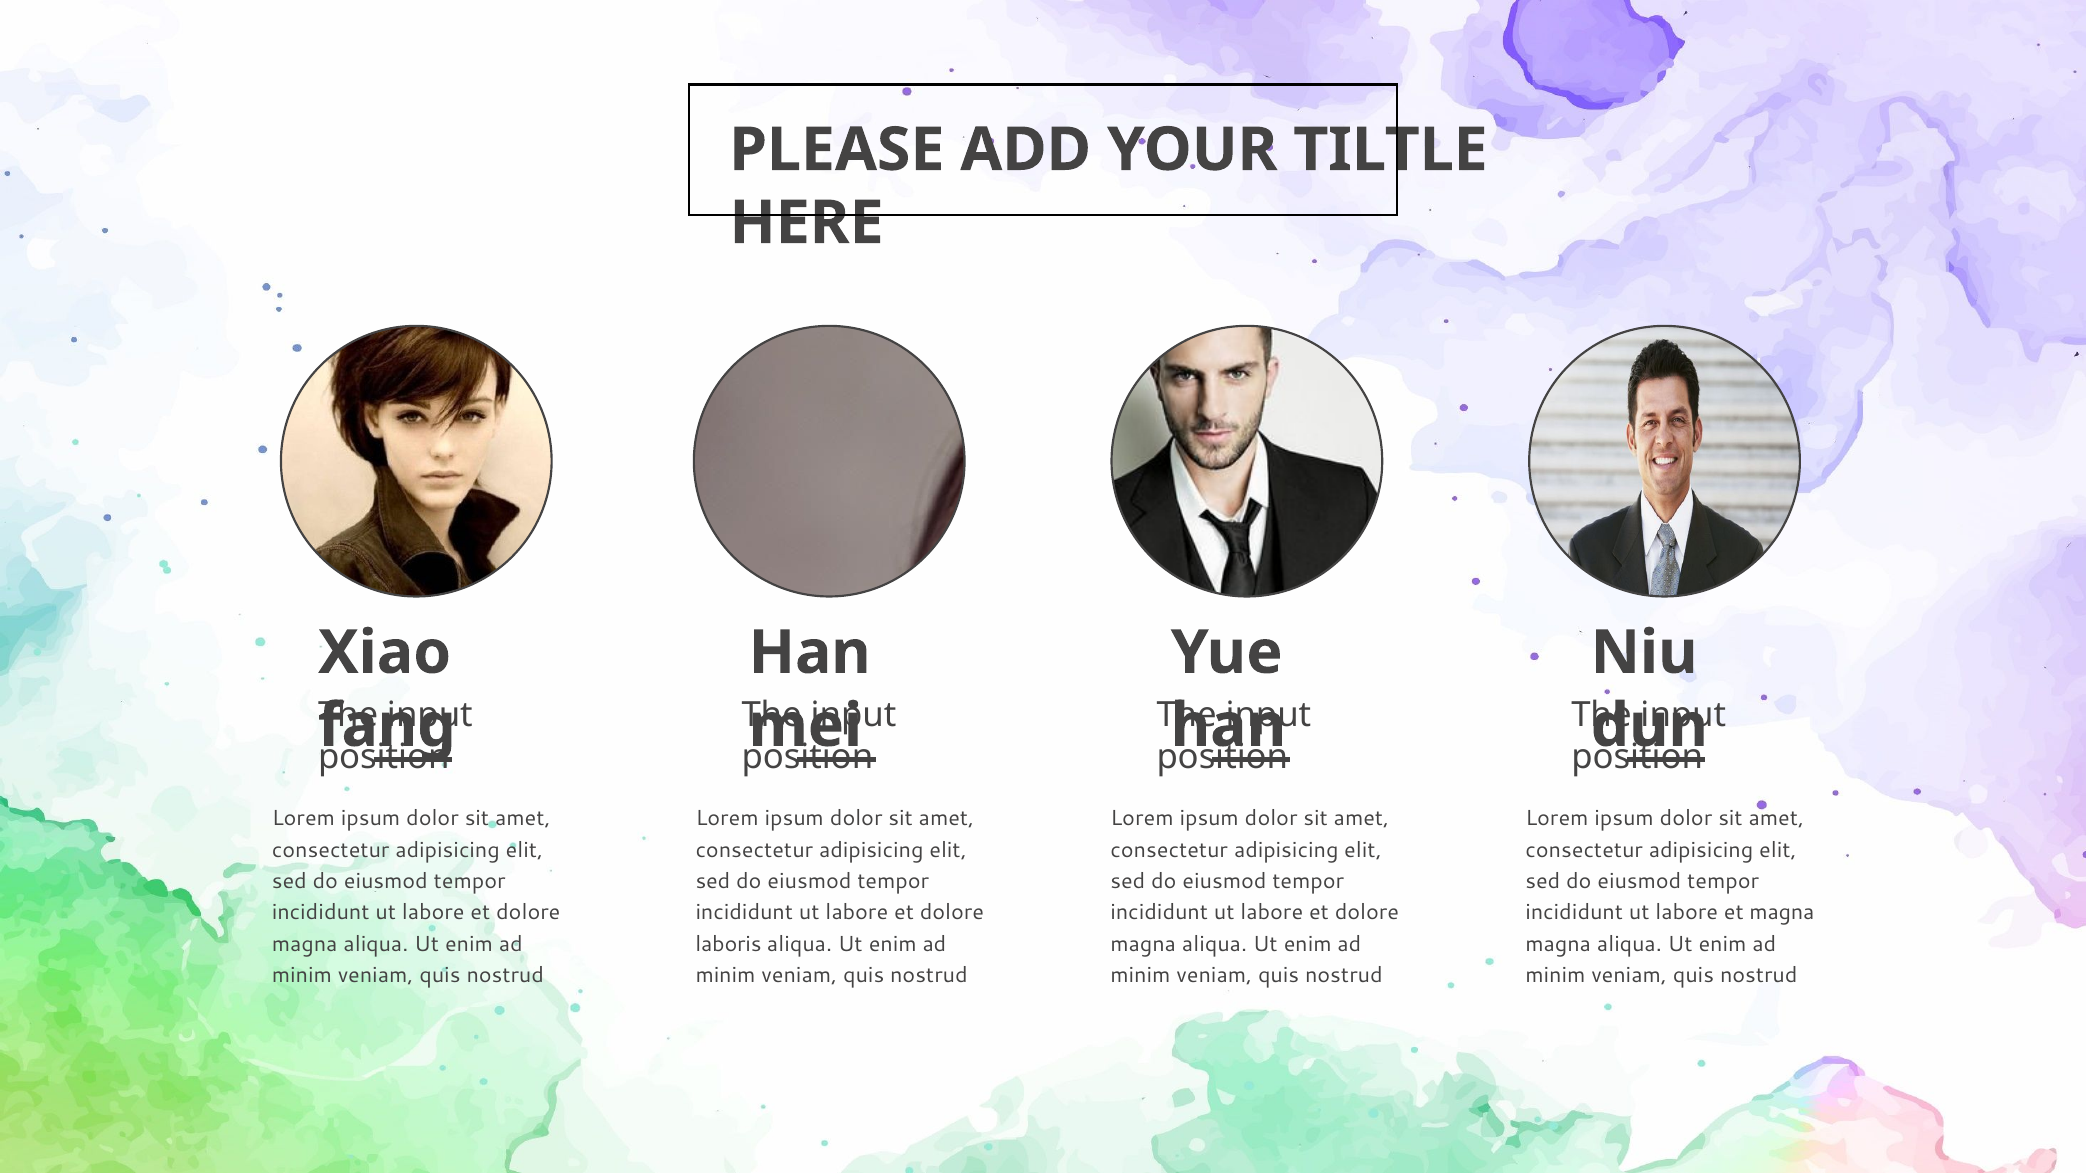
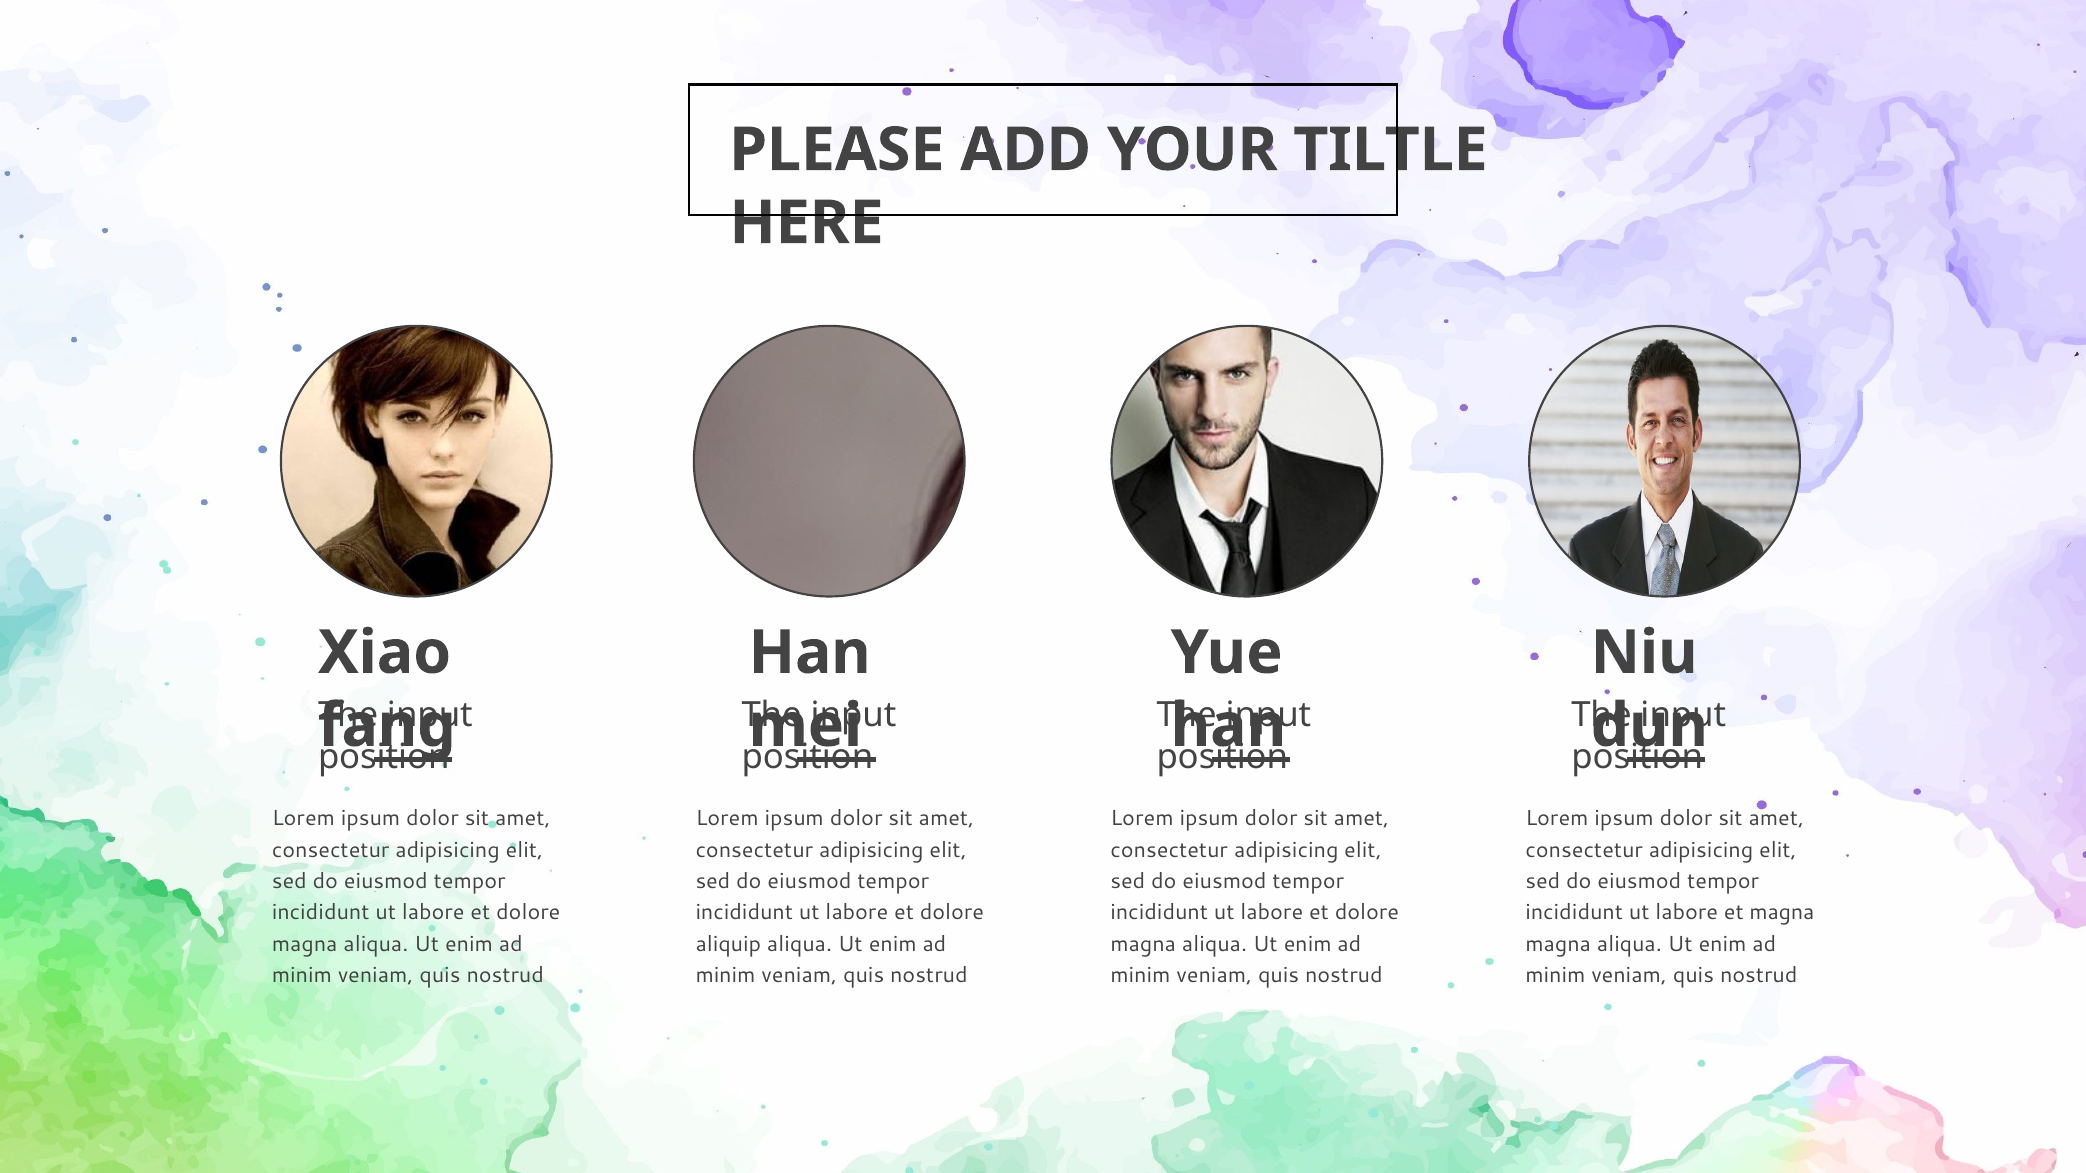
laboris: laboris -> aliquip
